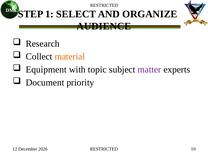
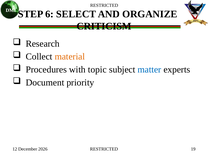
1: 1 -> 6
AUDIENCE: AUDIENCE -> CRITICISM
Equipment: Equipment -> Procedures
matter colour: purple -> blue
